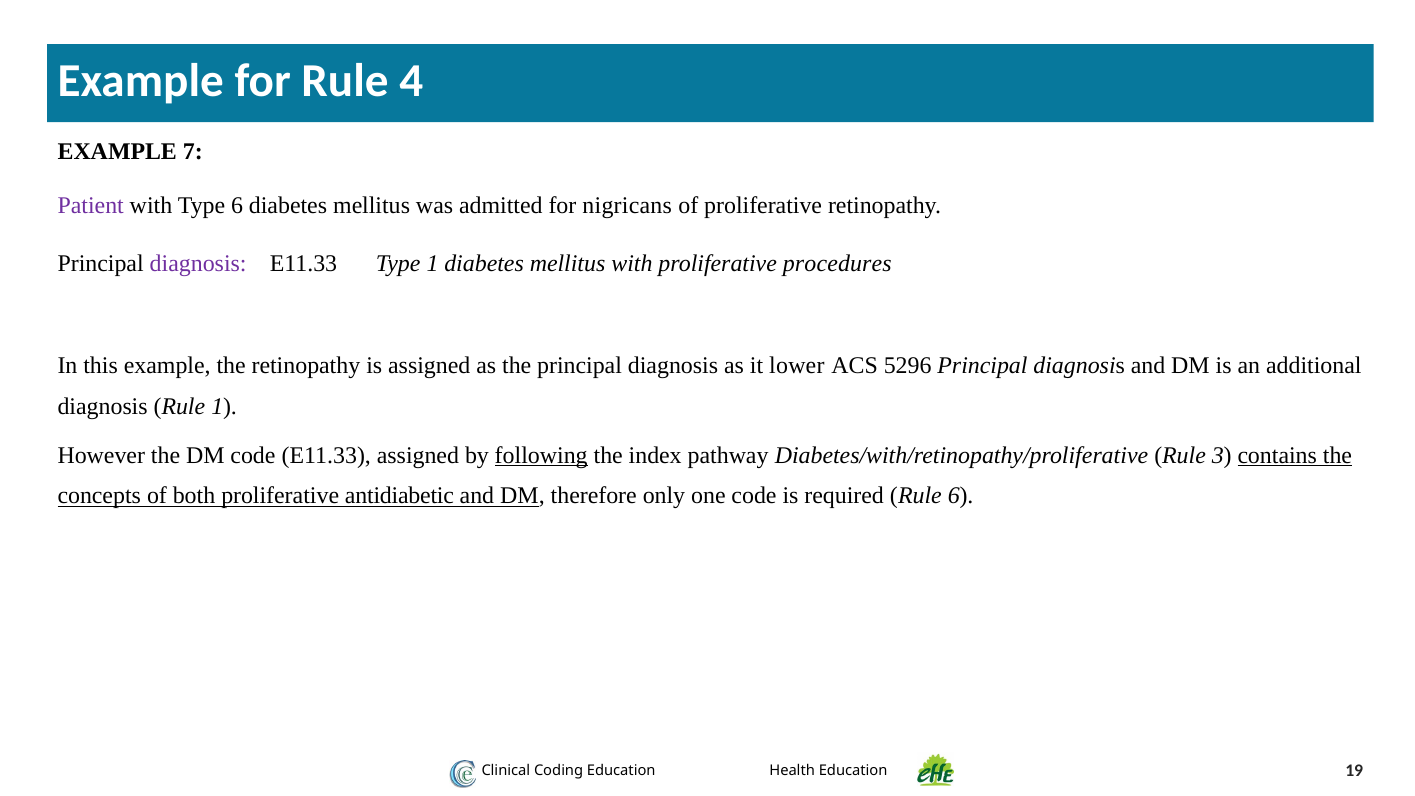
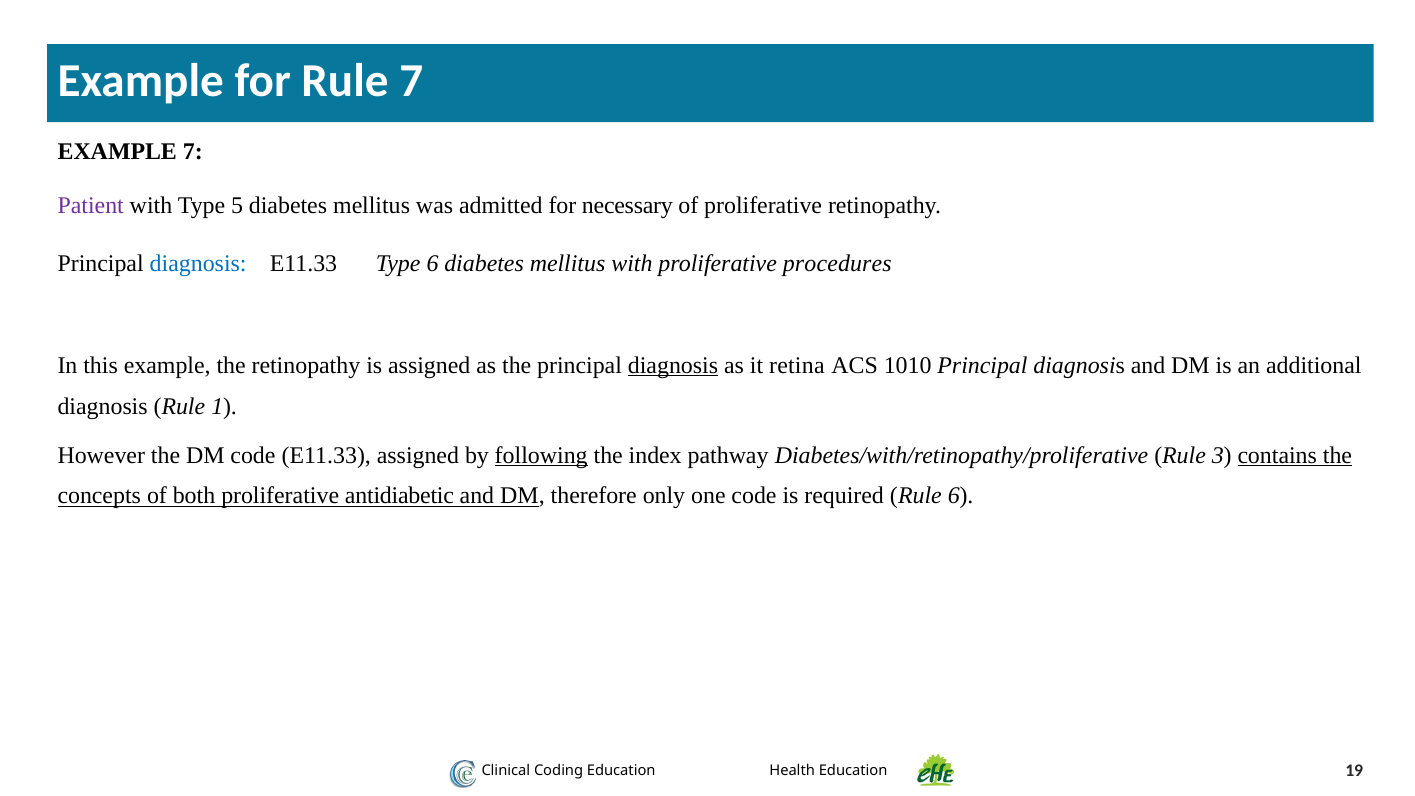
Rule 4: 4 -> 7
Type 6: 6 -> 5
nigricans: nigricans -> necessary
diagnosis at (198, 264) colour: purple -> blue
Type 1: 1 -> 6
diagnosis at (673, 365) underline: none -> present
lower: lower -> retina
5296: 5296 -> 1010
